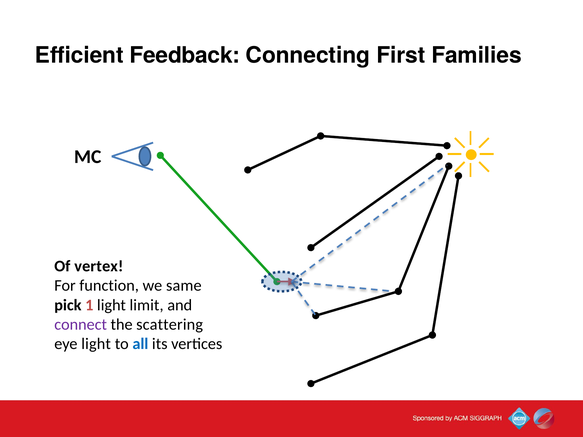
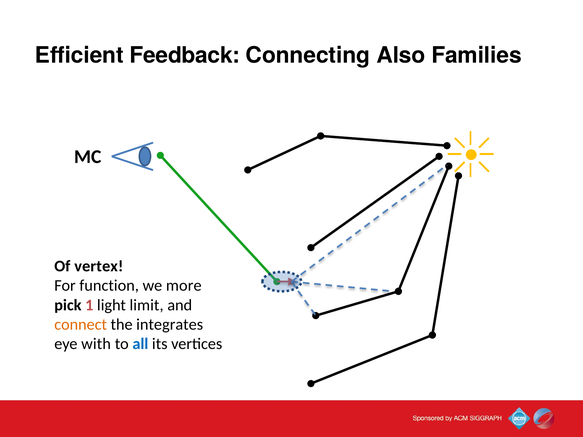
First: First -> Also
same: same -> more
connect colour: purple -> orange
scattering: scattering -> integrates
eye light: light -> with
